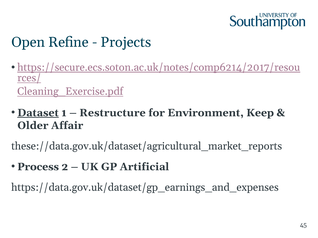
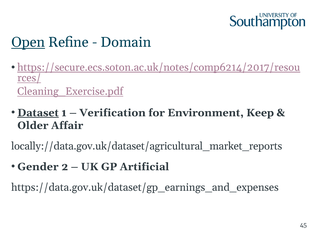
Open underline: none -> present
Projects: Projects -> Domain
Restructure: Restructure -> Verification
these://data.gov.uk/dataset/agricultural_market_reports: these://data.gov.uk/dataset/agricultural_market_reports -> locally://data.gov.uk/dataset/agricultural_market_reports
Process: Process -> Gender
